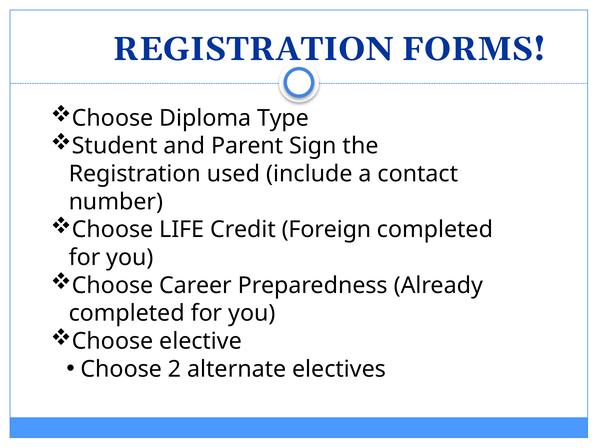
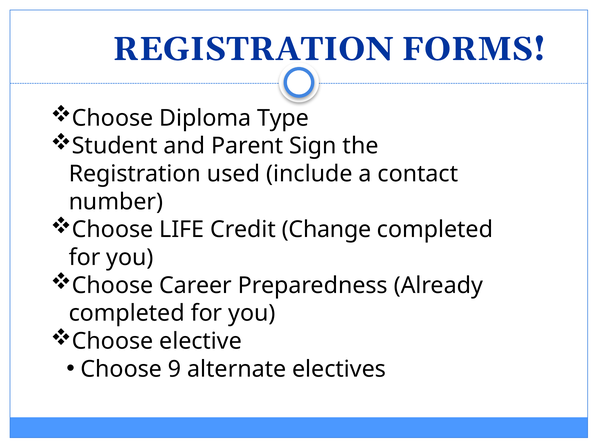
Foreign: Foreign -> Change
2: 2 -> 9
